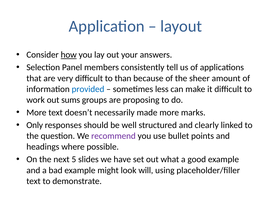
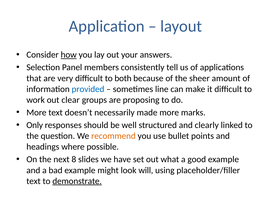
than: than -> both
less: less -> line
sums: sums -> clear
recommend colour: purple -> orange
5: 5 -> 8
demonstrate underline: none -> present
